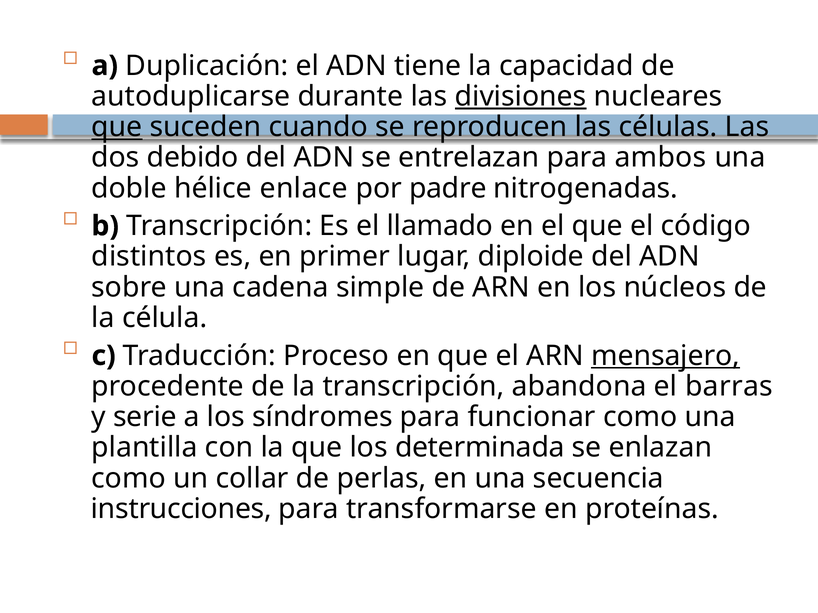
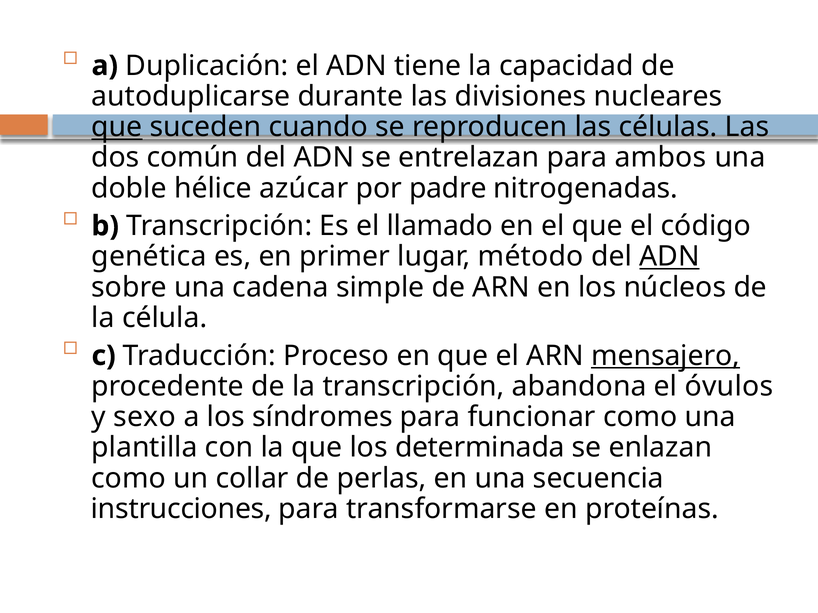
divisiones underline: present -> none
debido: debido -> común
enlace: enlace -> azúcar
distintos: distintos -> genética
diploide: diploide -> método
ADN at (670, 257) underline: none -> present
barras: barras -> óvulos
serie: serie -> sexo
